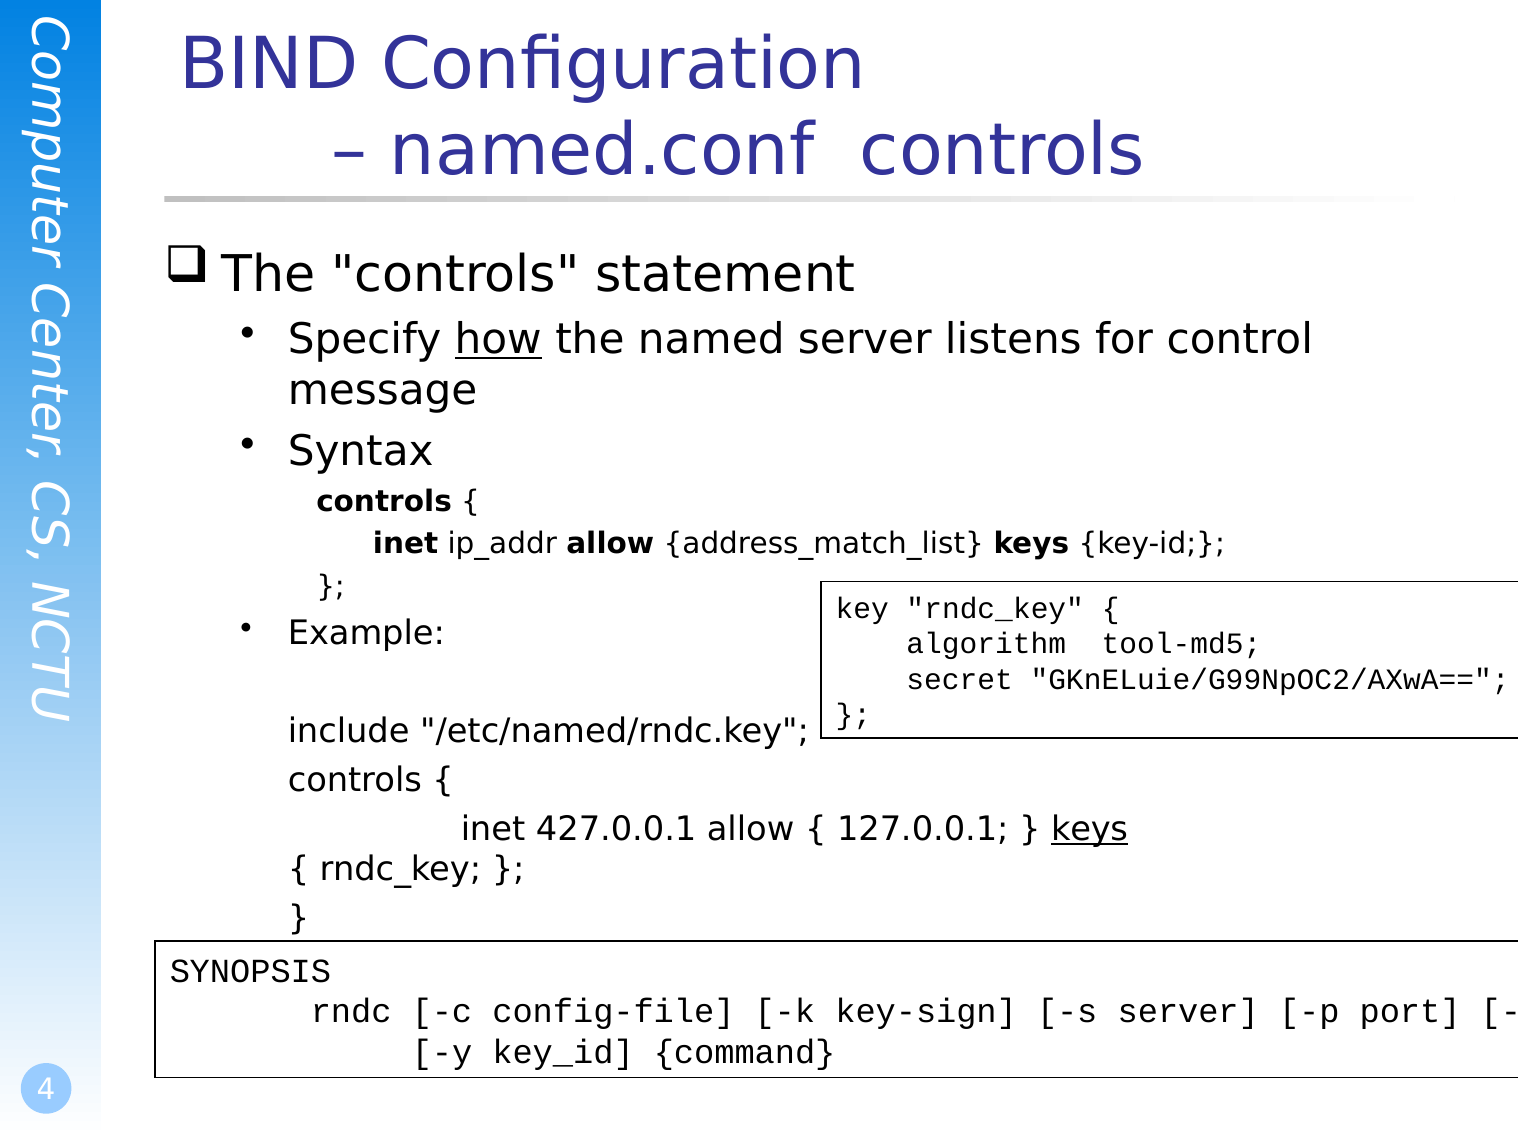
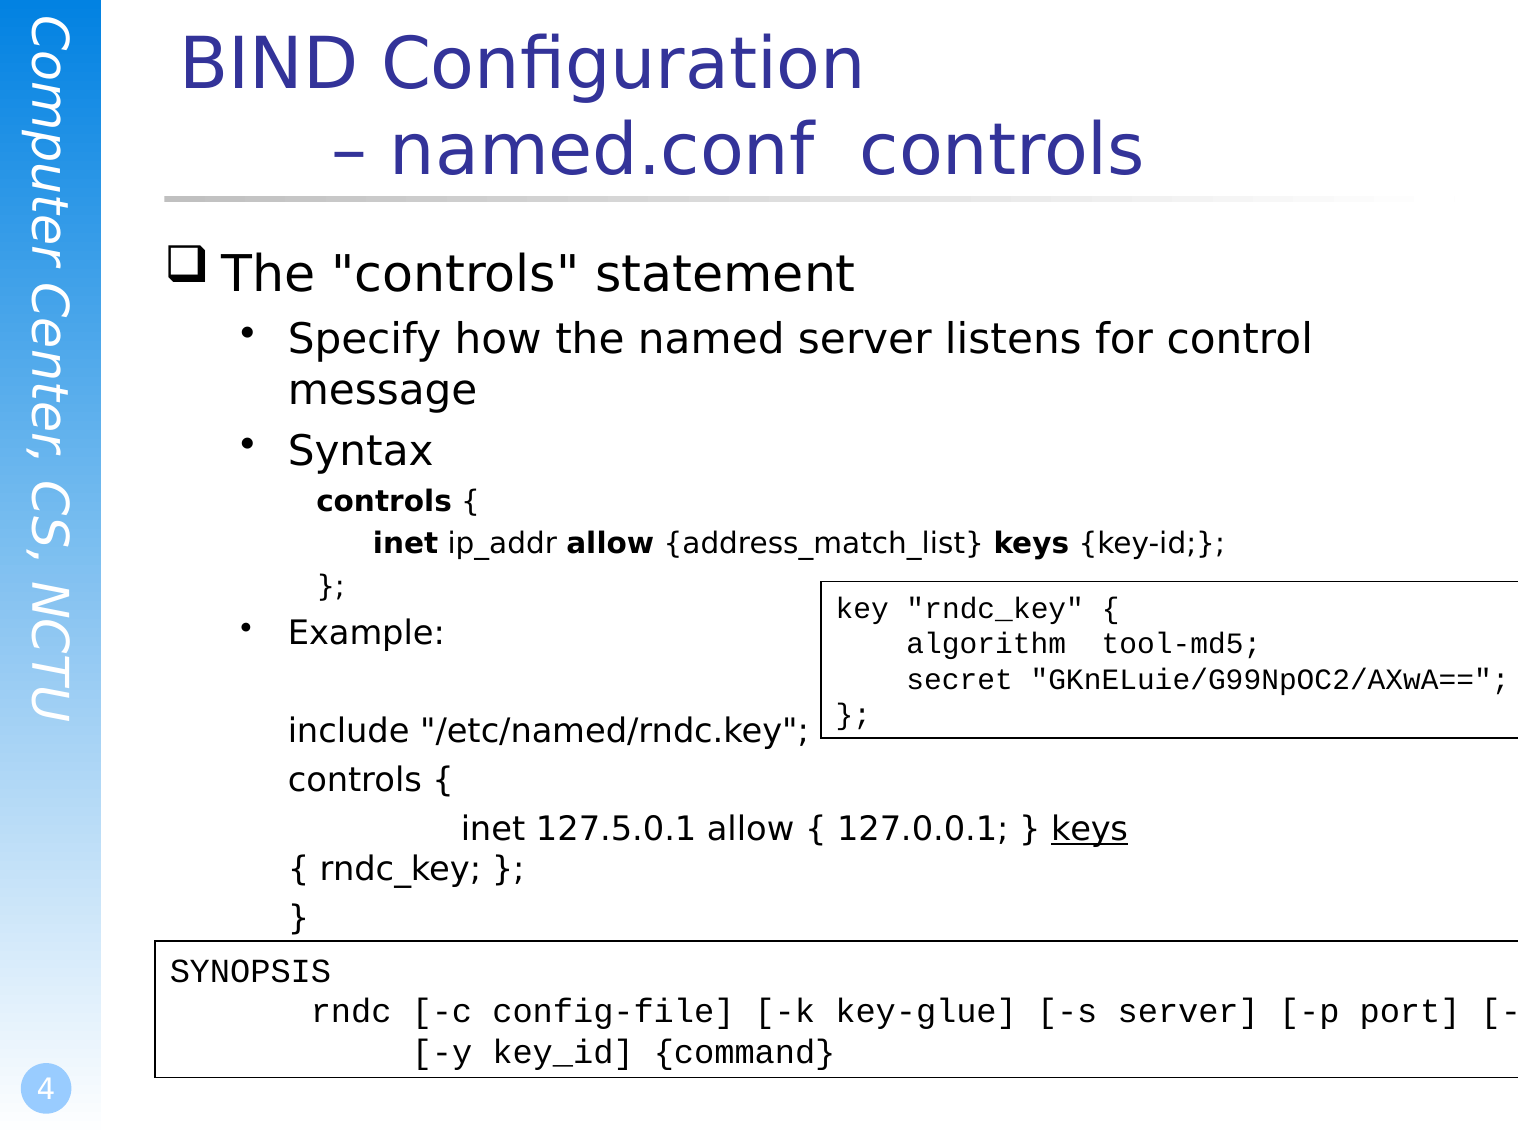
how underline: present -> none
427.0.0.1: 427.0.0.1 -> 127.5.0.1
key-sign: key-sign -> key-glue
